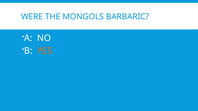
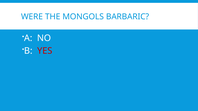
YES colour: orange -> red
